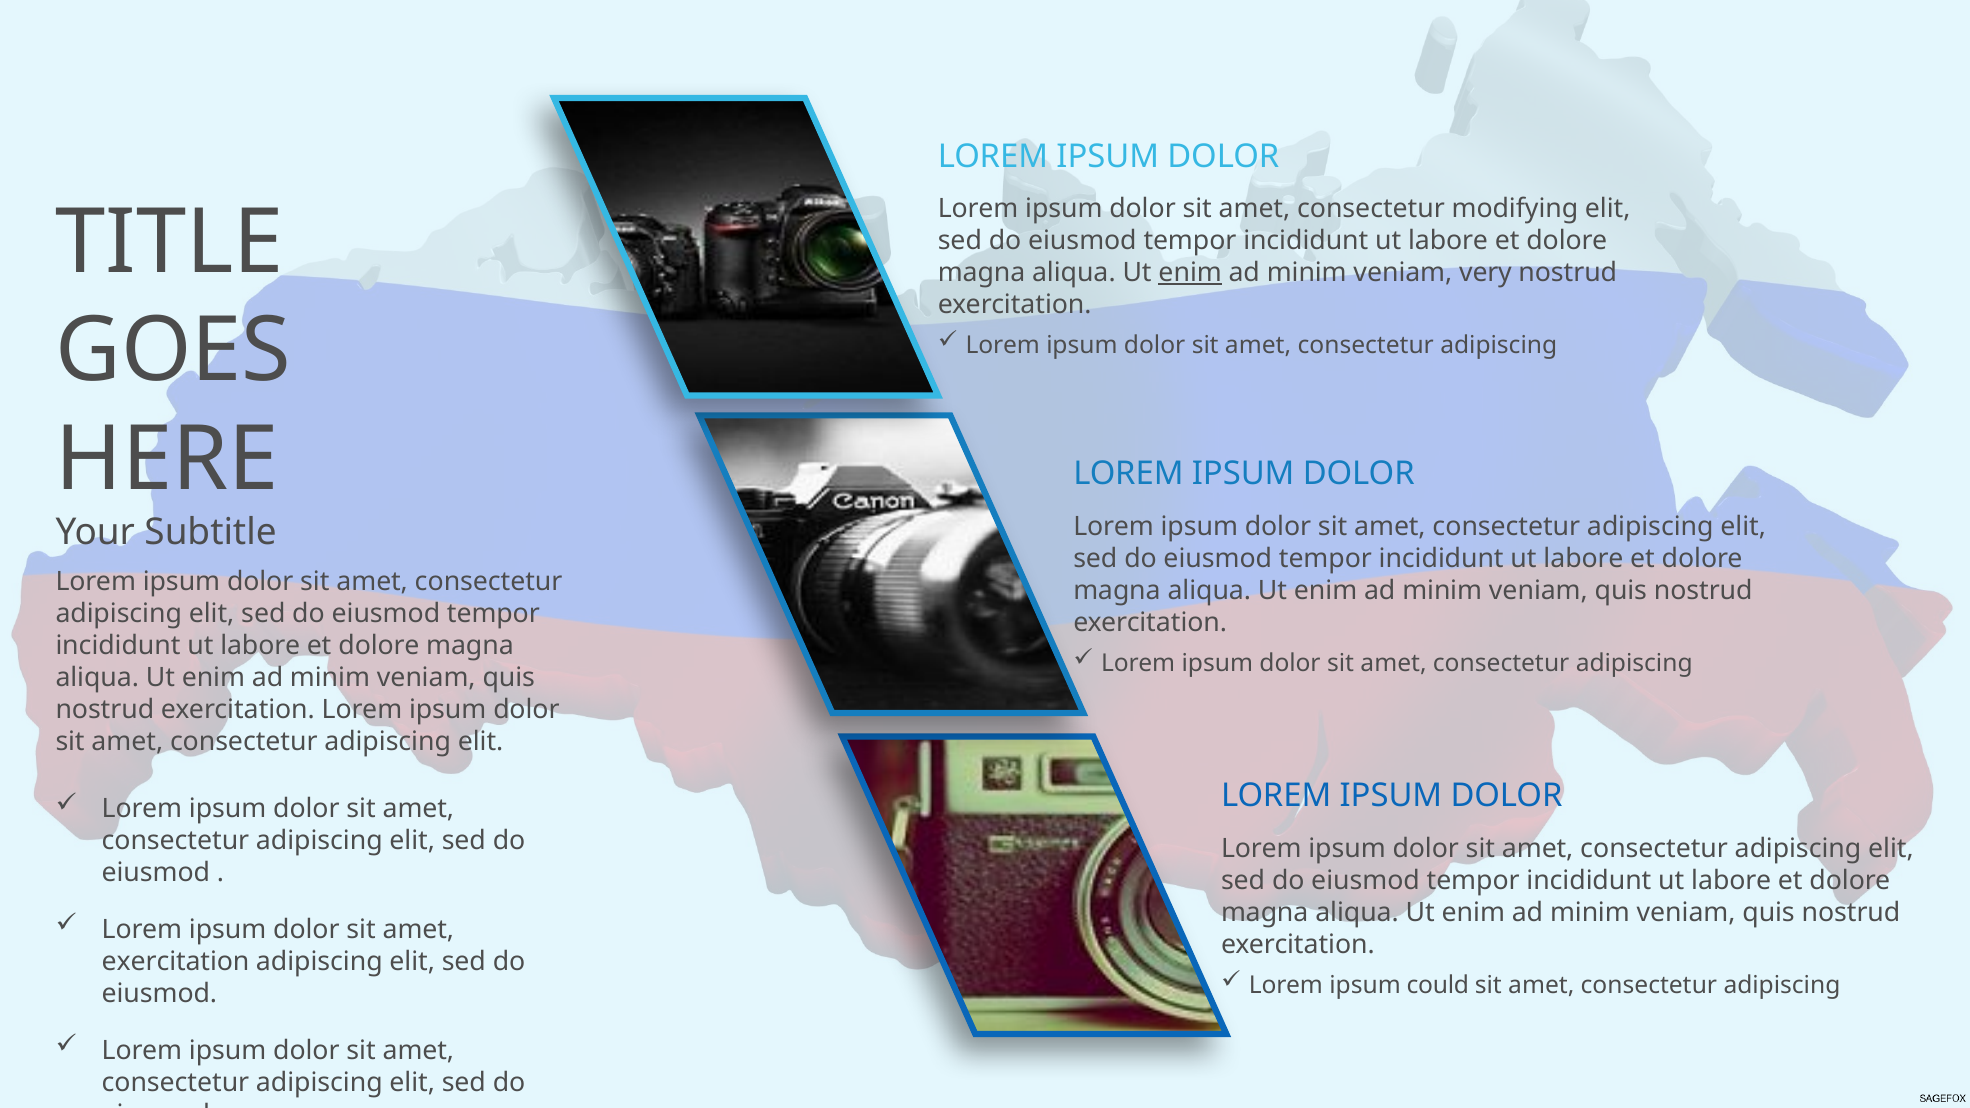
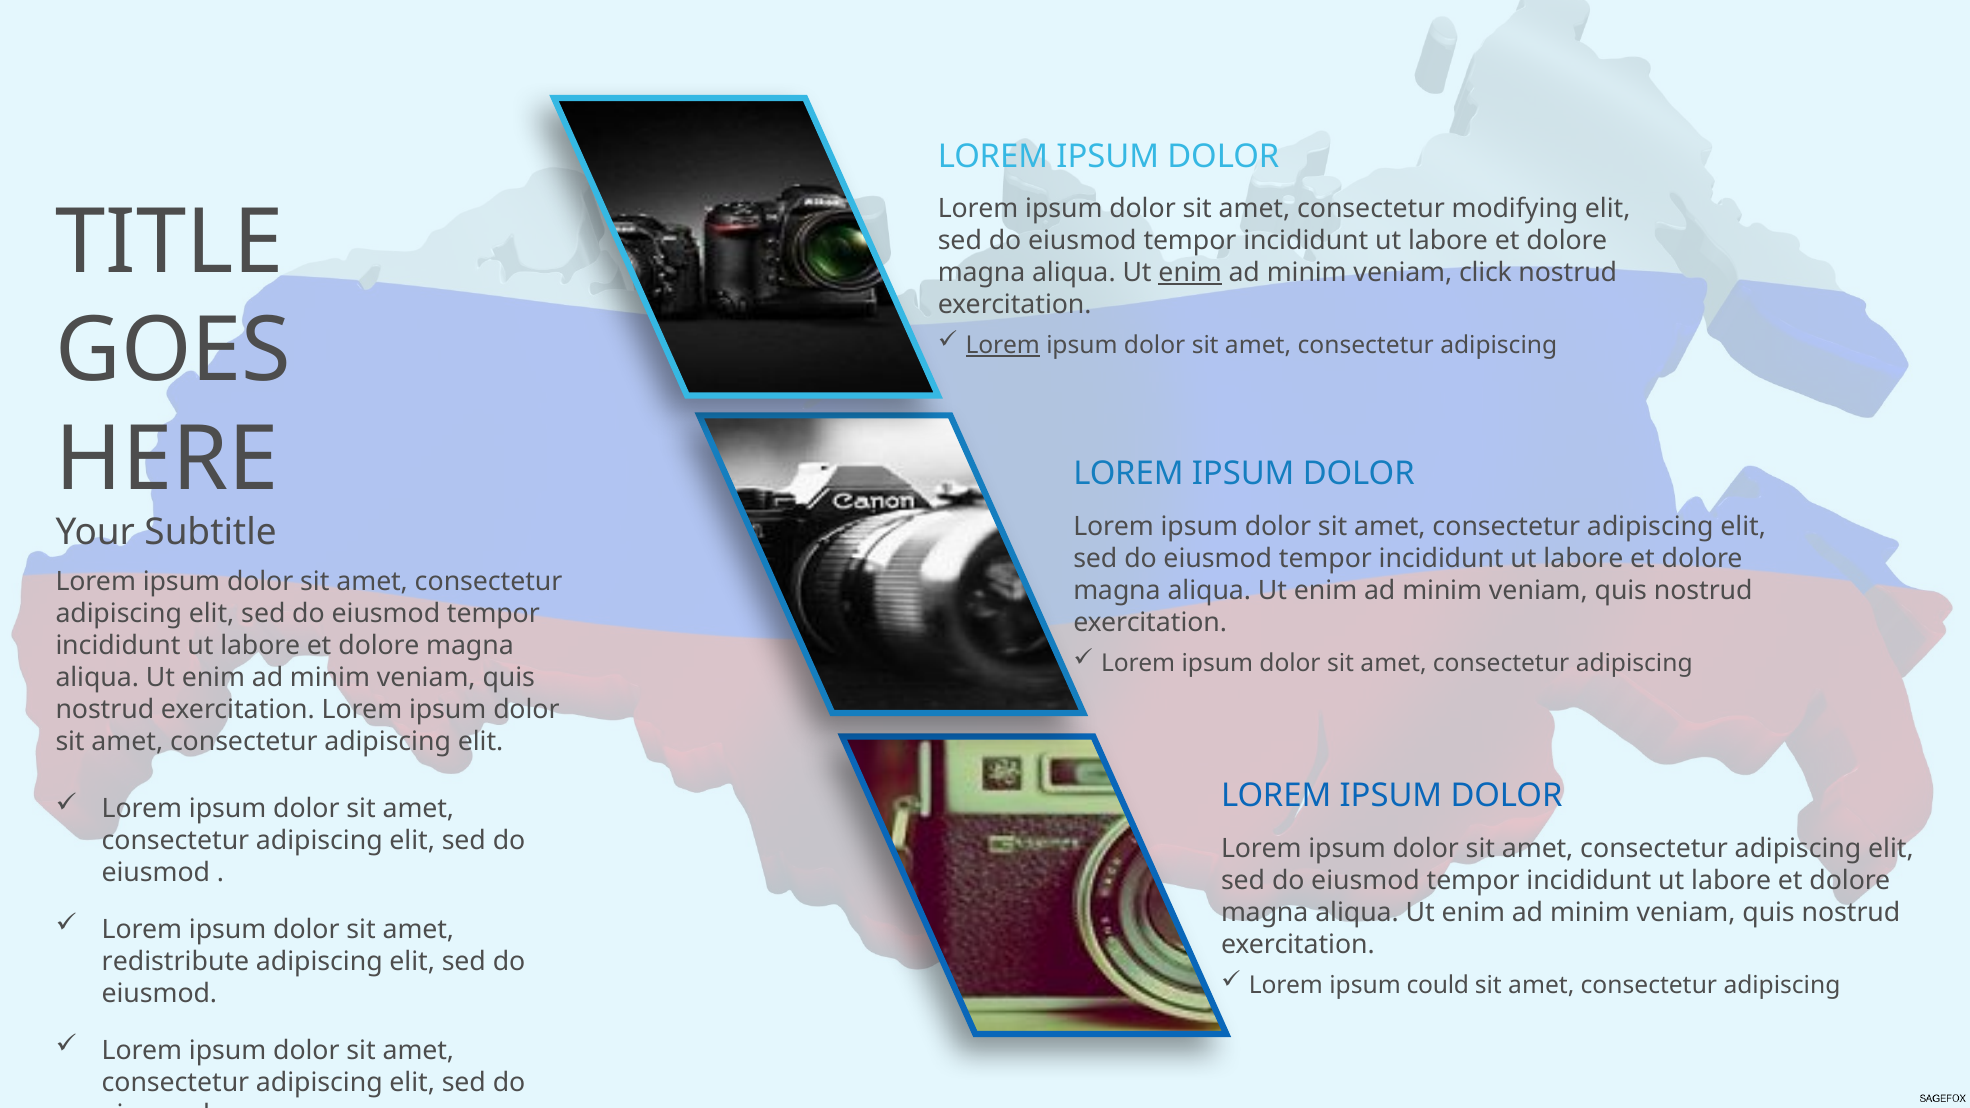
very: very -> click
Lorem at (1003, 345) underline: none -> present
exercitation at (176, 962): exercitation -> redistribute
